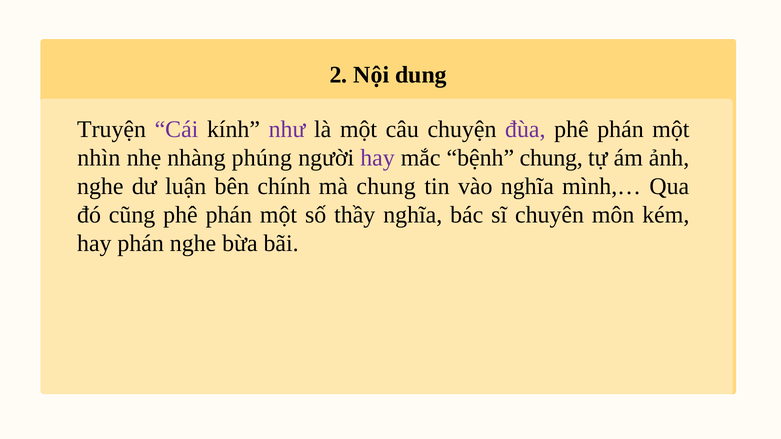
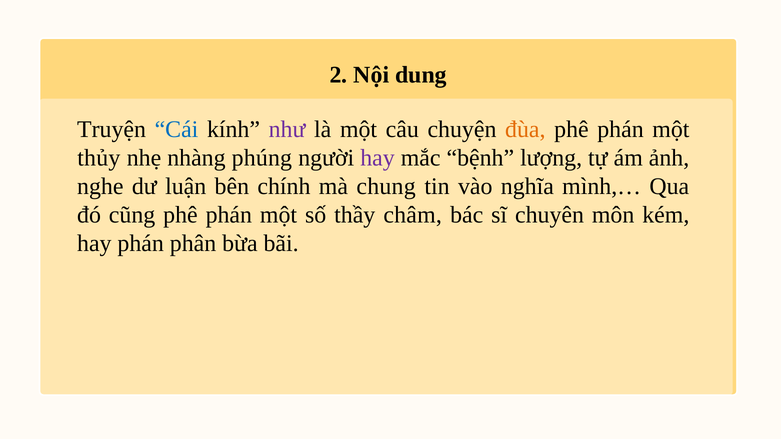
Cái colour: purple -> blue
đùa colour: purple -> orange
nhìn: nhìn -> thủy
bệnh chung: chung -> lượng
thầy nghĩa: nghĩa -> châm
phán nghe: nghe -> phân
